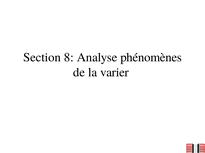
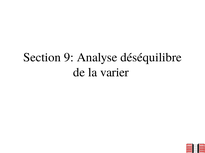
8: 8 -> 9
phénomènes: phénomènes -> déséquilibre
